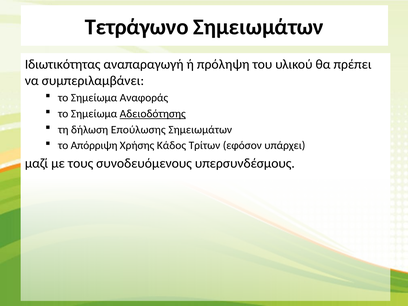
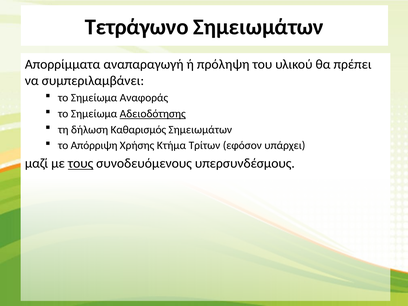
Ιδιωτικότητας: Ιδιωτικότητας -> Απορρίμματα
Επούλωσης: Επούλωσης -> Καθαρισμός
Κάδος: Κάδος -> Κτήμα
τους underline: none -> present
